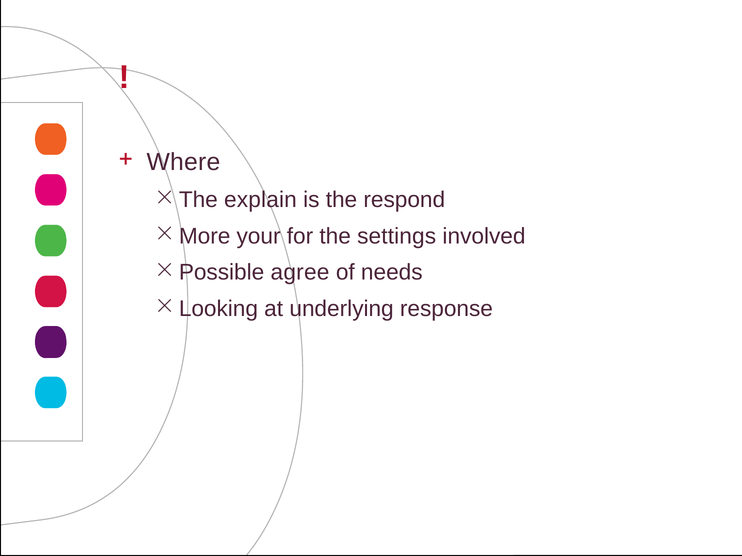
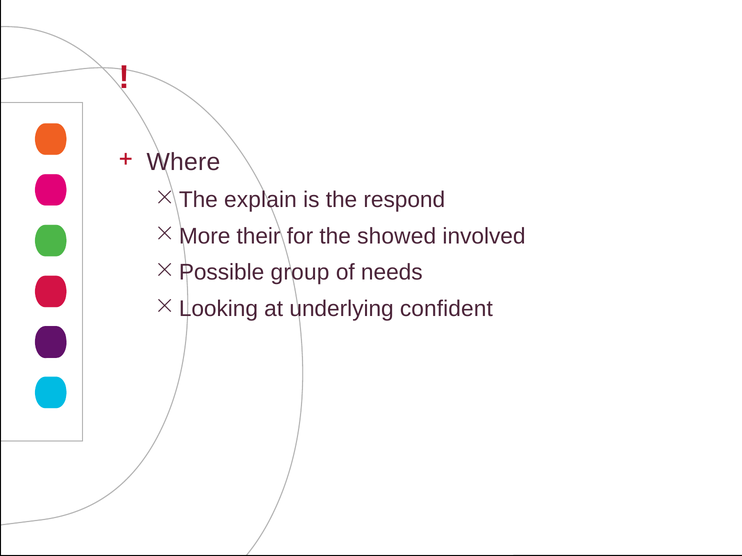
your: your -> their
settings: settings -> showed
agree: agree -> group
response: response -> confident
